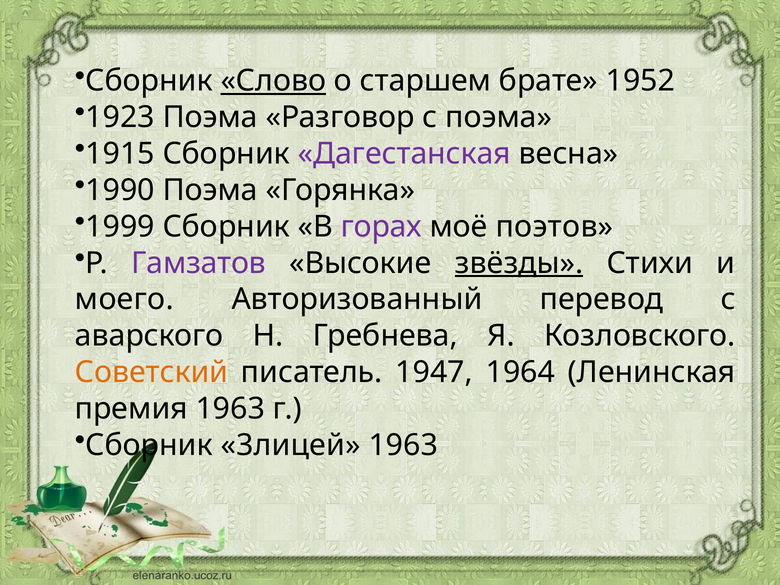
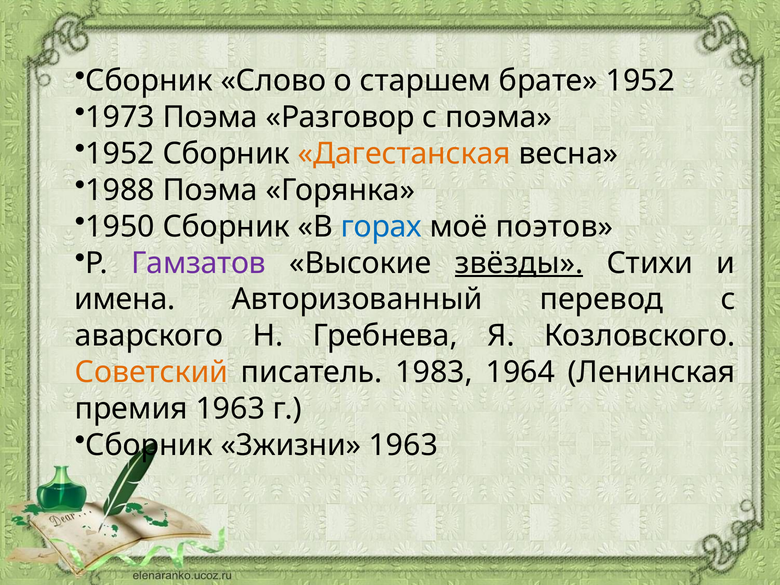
Слово underline: present -> none
1923: 1923 -> 1973
1915 at (120, 154): 1915 -> 1952
Дагестанская colour: purple -> orange
1990: 1990 -> 1988
1999: 1999 -> 1950
горах colour: purple -> blue
моего: моего -> имена
1947: 1947 -> 1983
3лицей: 3лицей -> 3жизни
